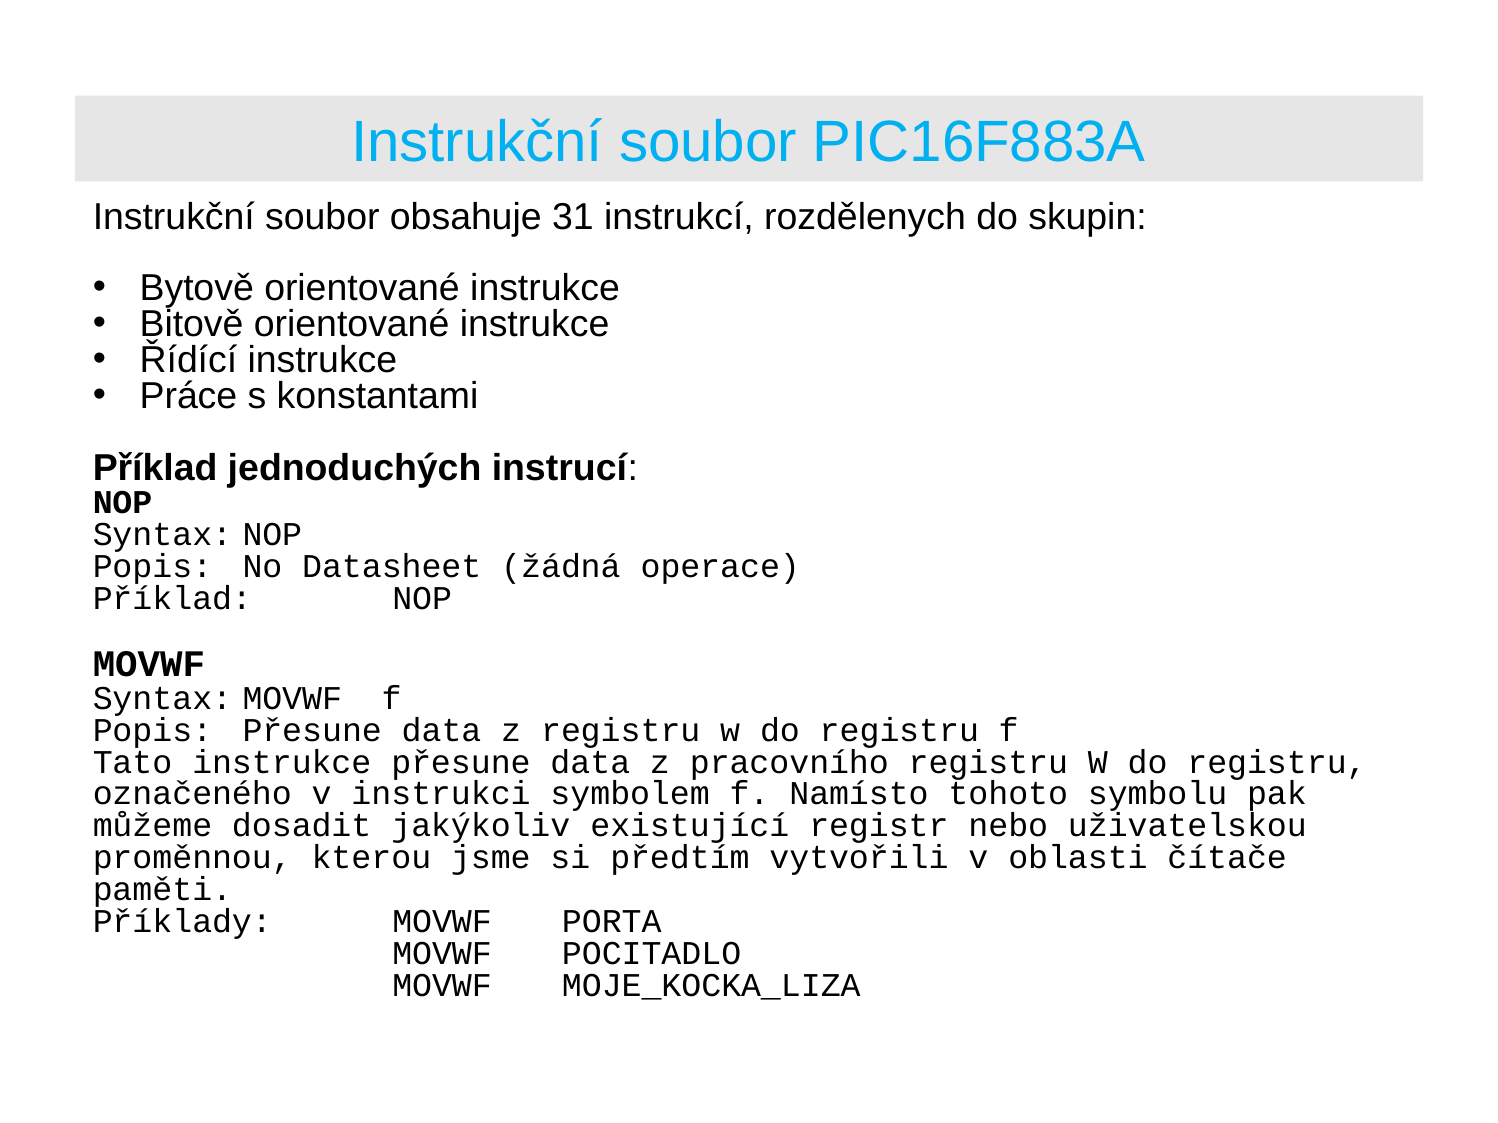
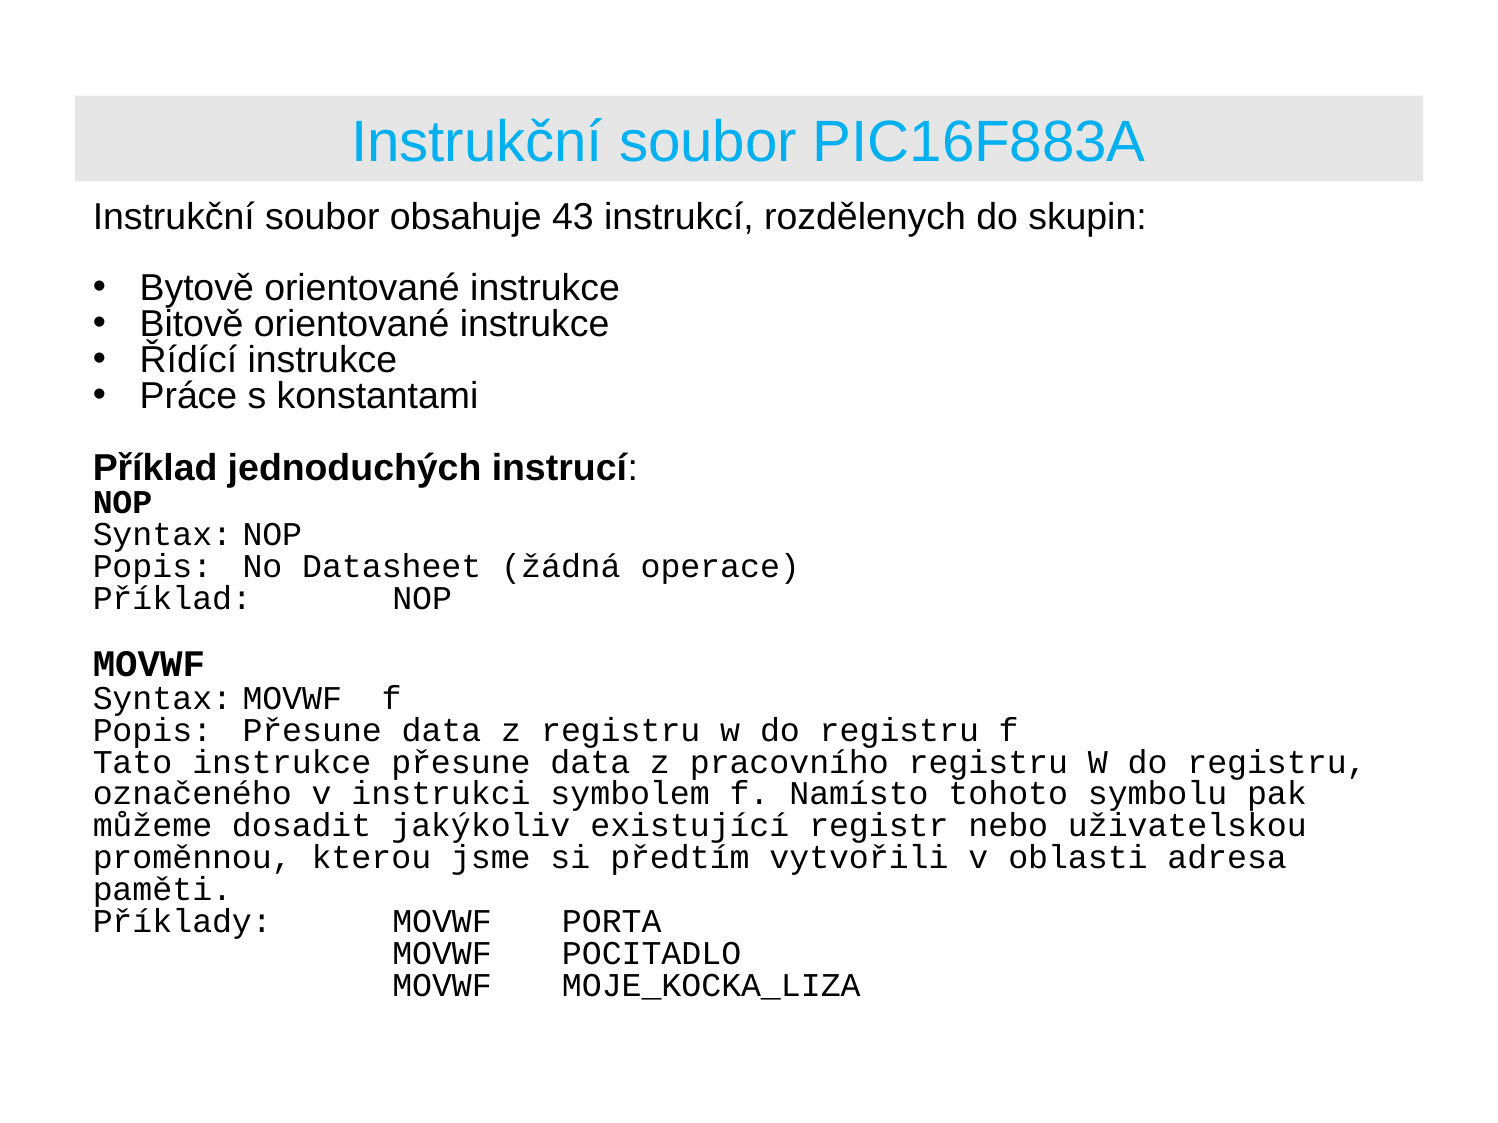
31: 31 -> 43
čítače: čítače -> adresa
